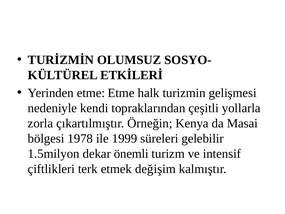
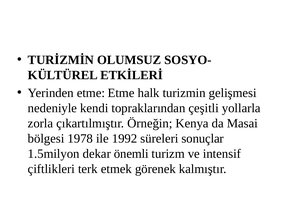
1999: 1999 -> 1992
gelebilir: gelebilir -> sonuçlar
değişim: değişim -> görenek
